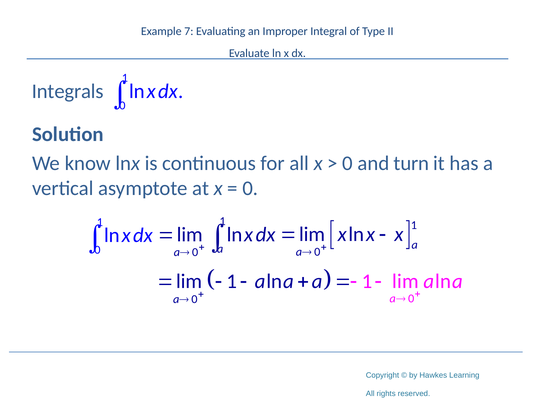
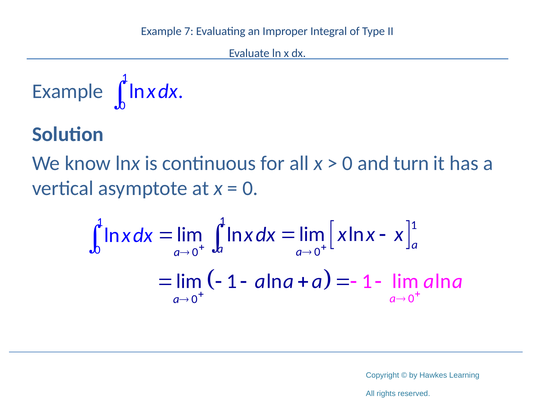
Integrals at (68, 91): Integrals -> Example
